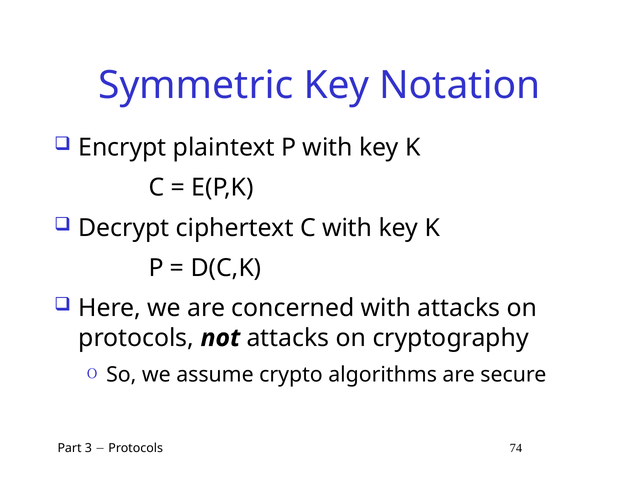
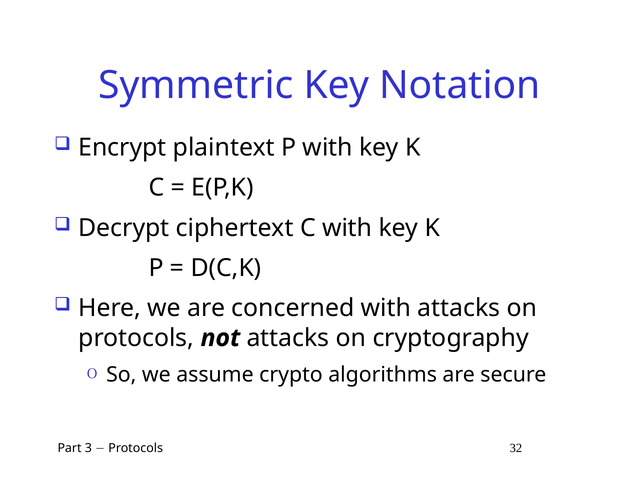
74: 74 -> 32
